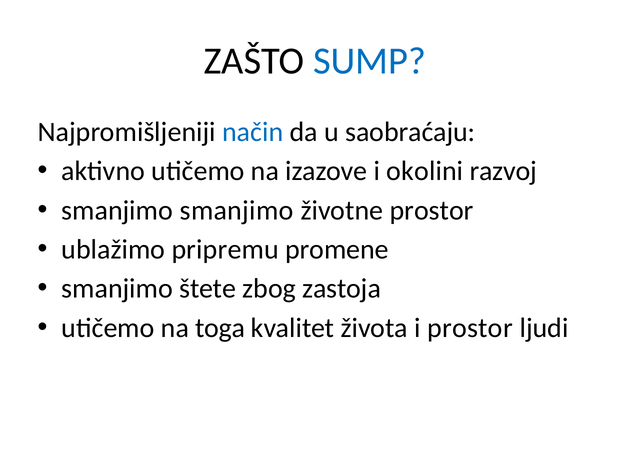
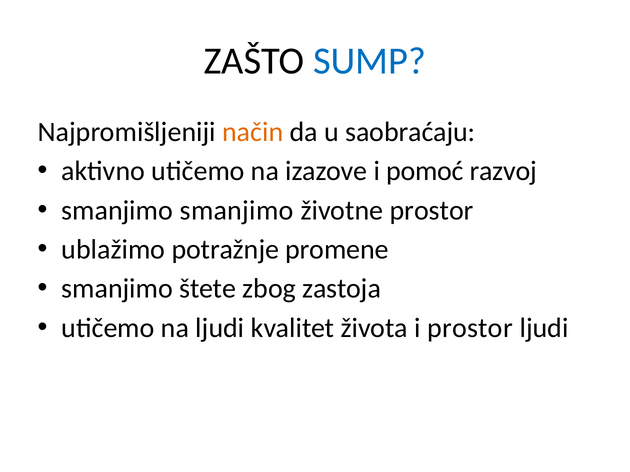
način colour: blue -> orange
okolini: okolini -> pomoć
pripremu: pripremu -> potražnje
na toga: toga -> ljudi
